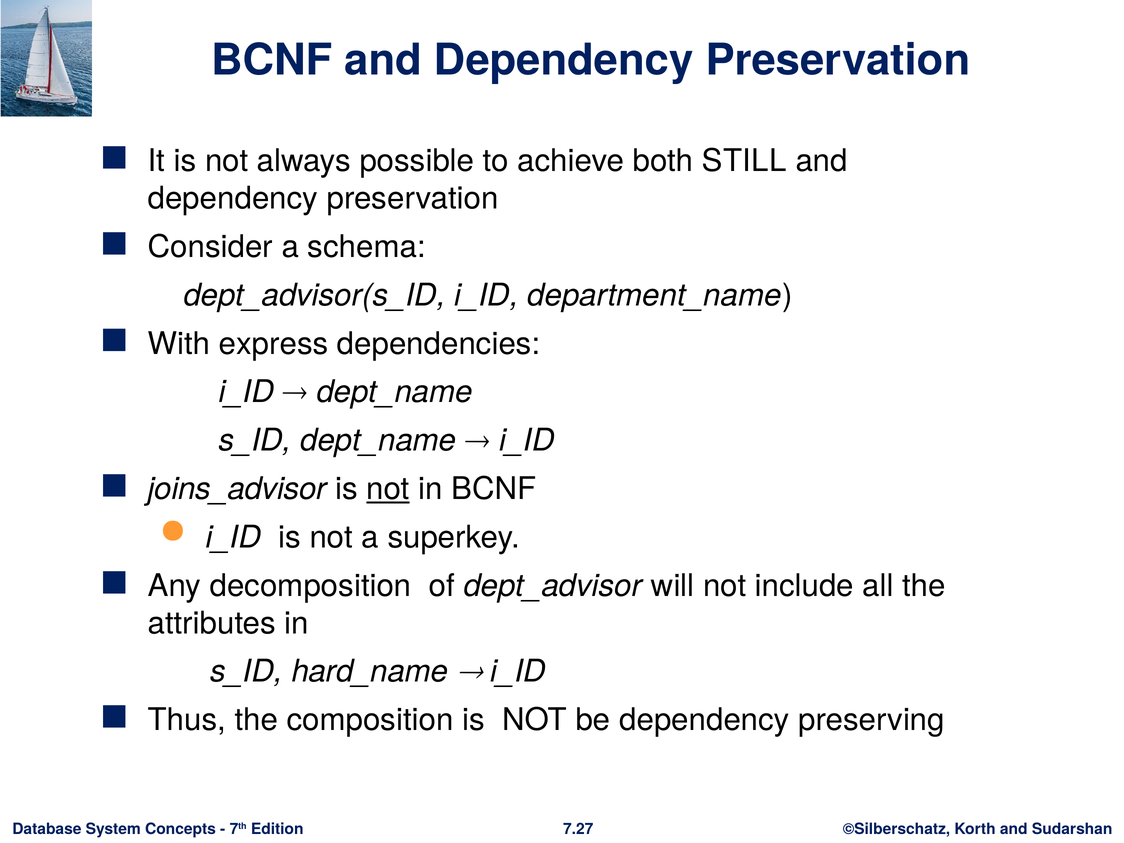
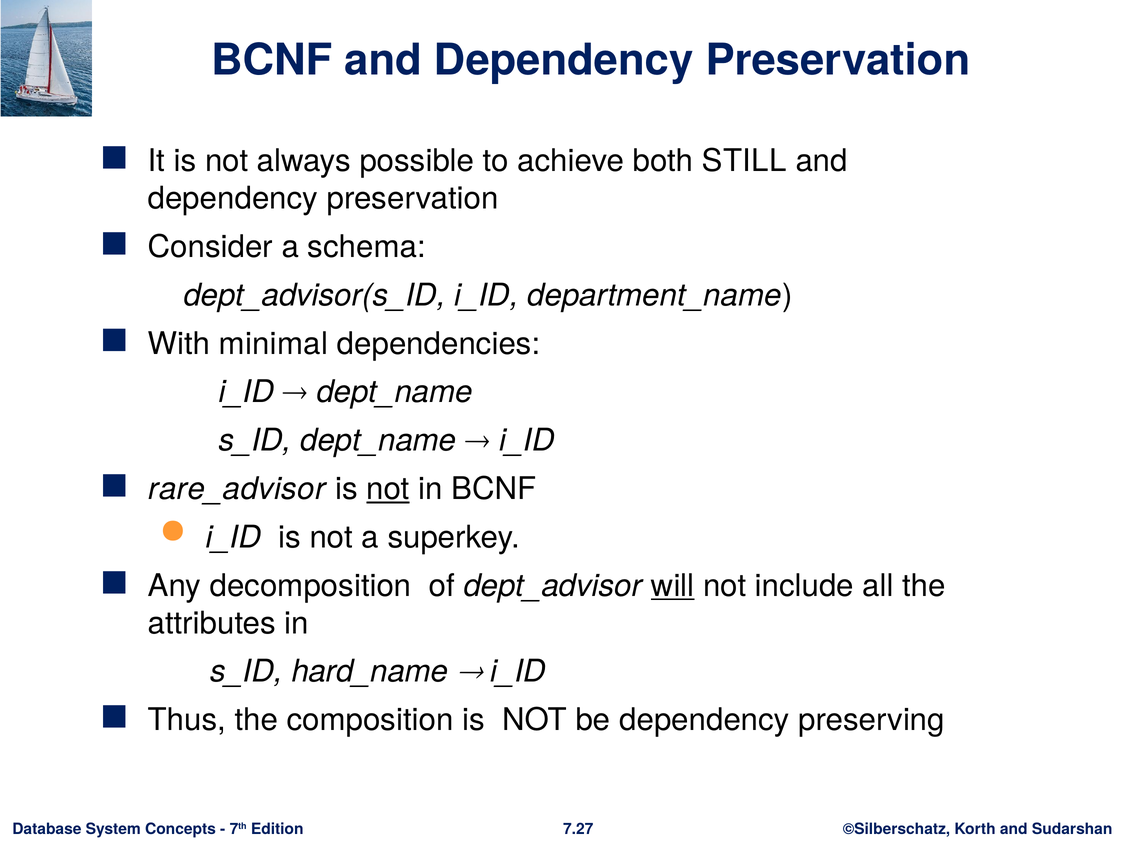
express: express -> minimal
joins_advisor: joins_advisor -> rare_advisor
will underline: none -> present
